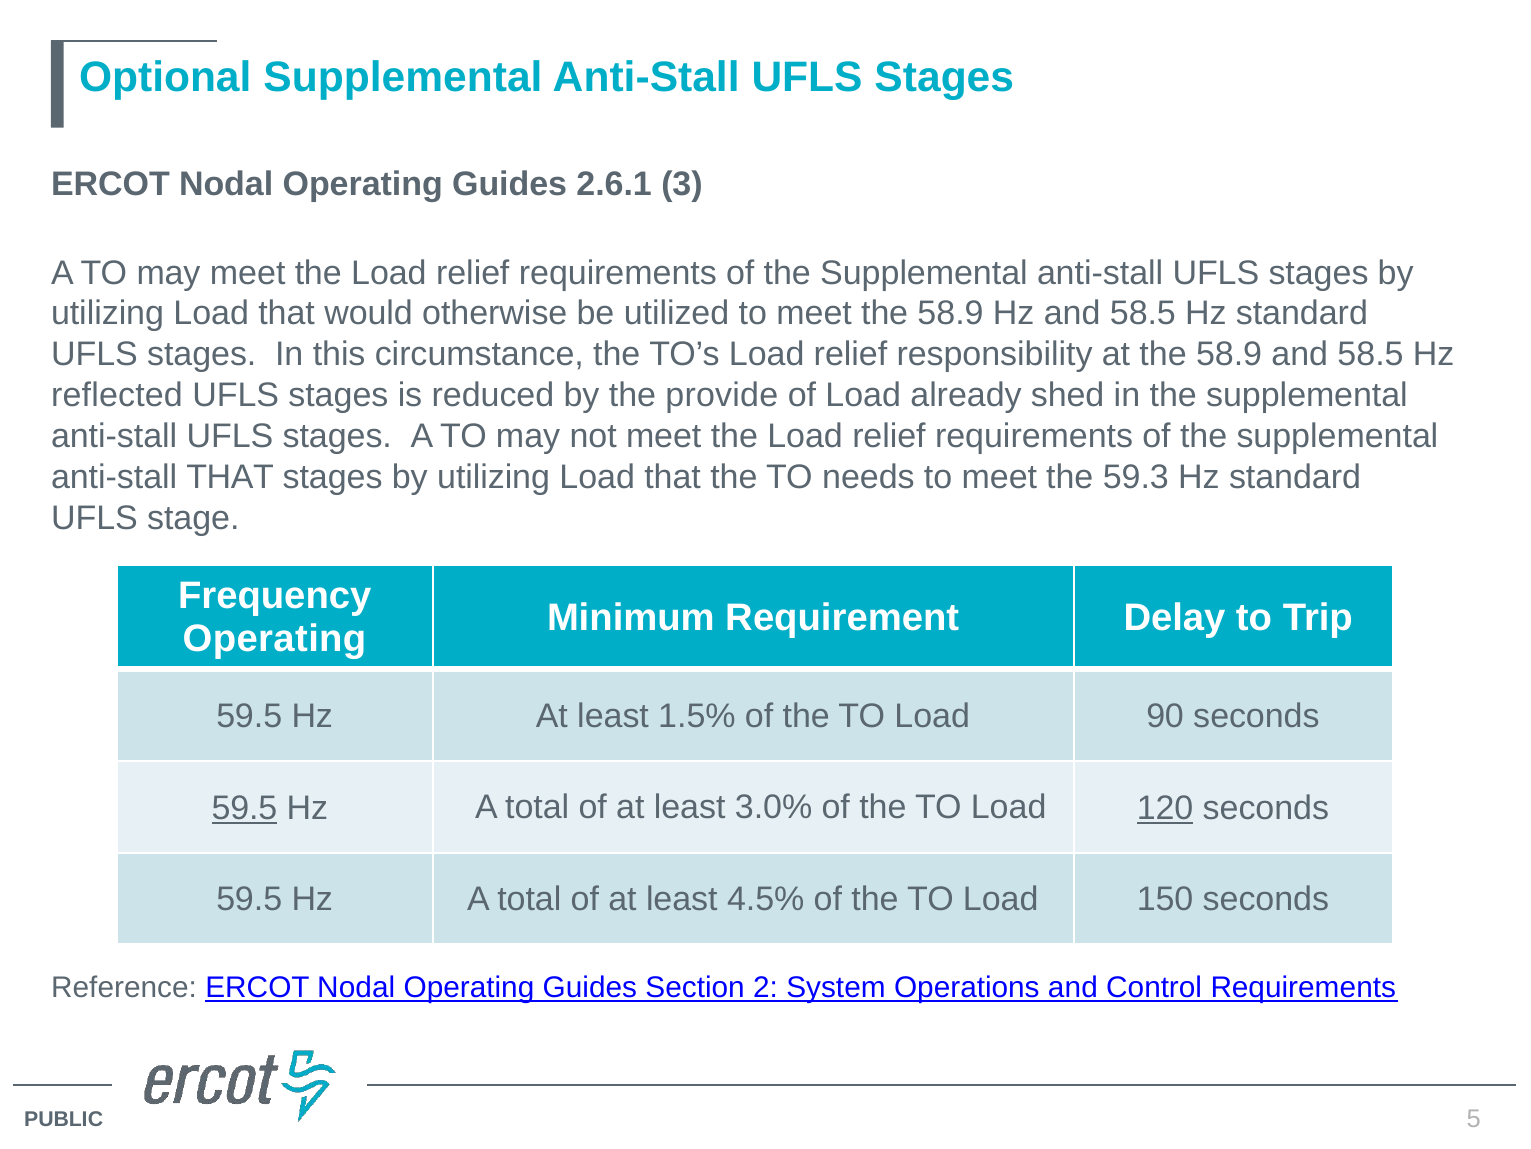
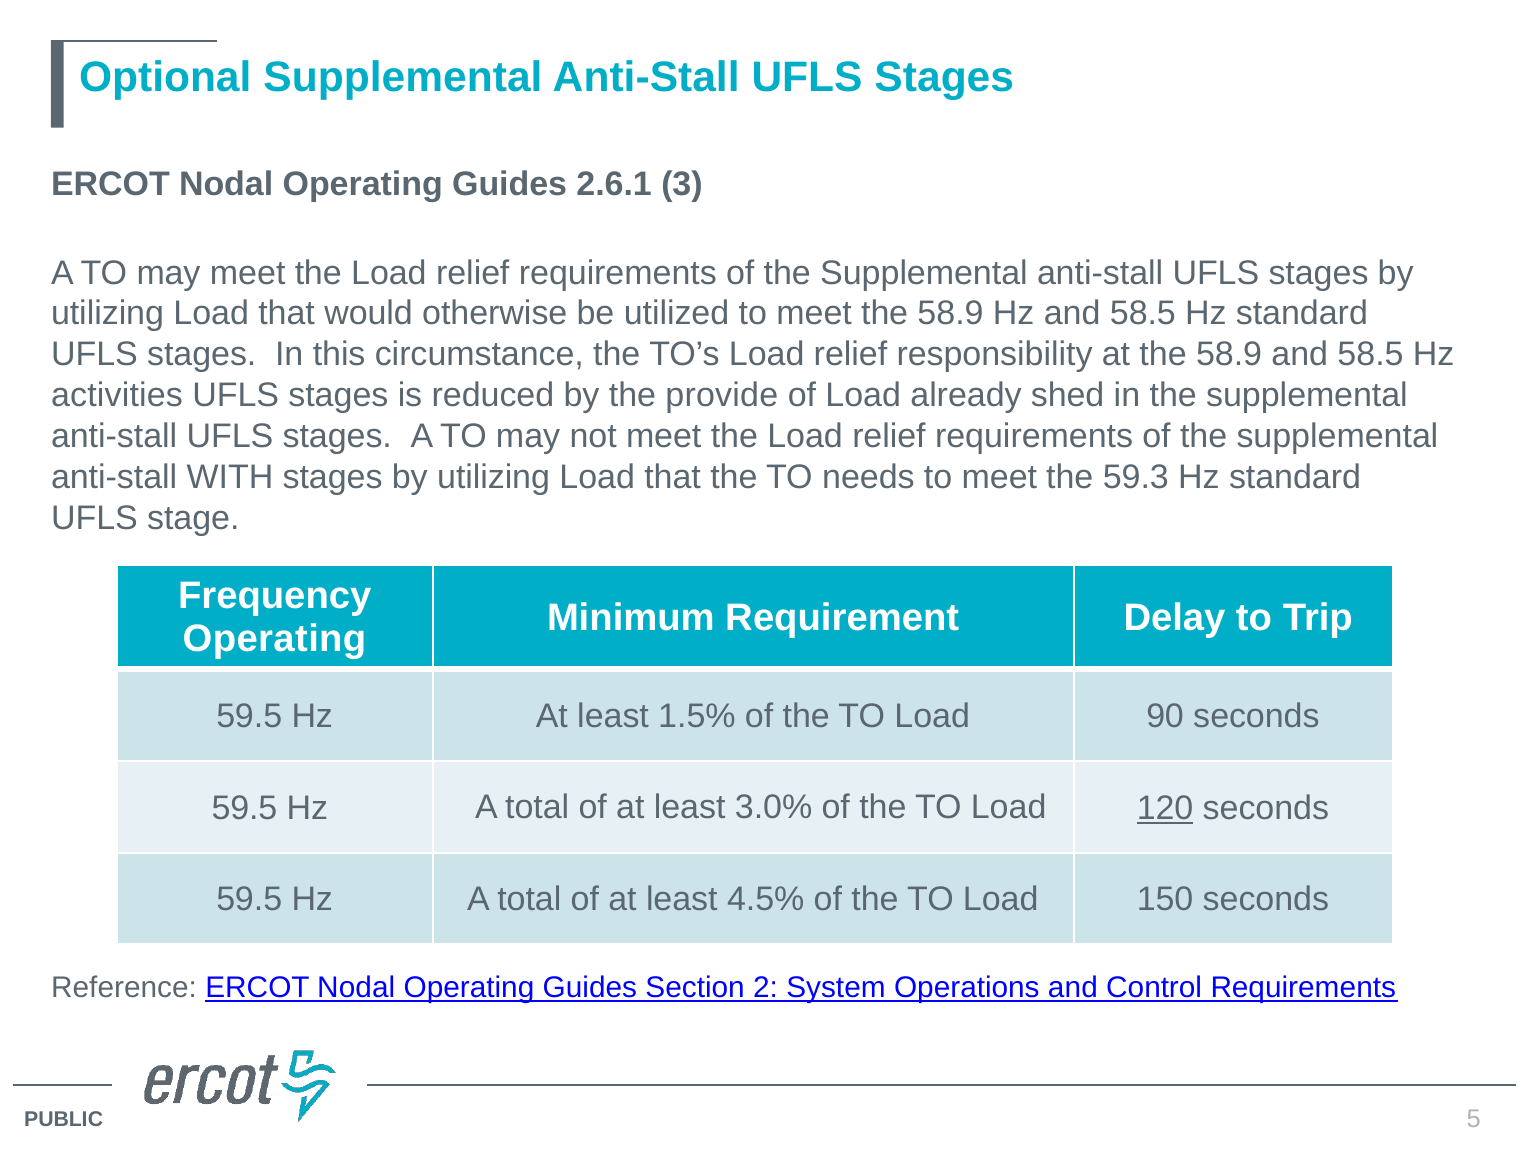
reflected: reflected -> activities
anti-stall THAT: THAT -> WITH
59.5 at (244, 808) underline: present -> none
